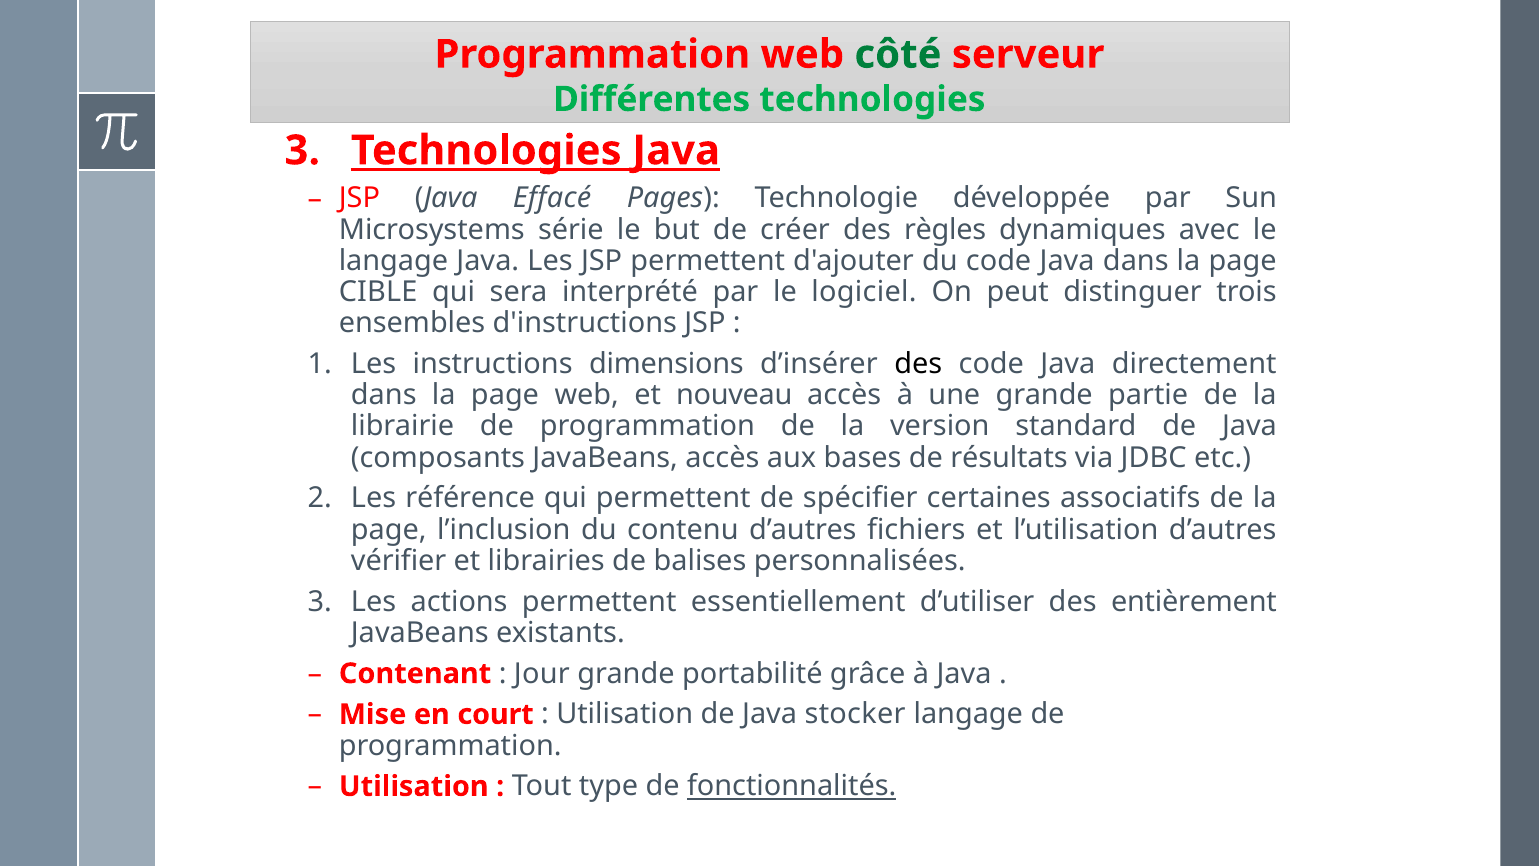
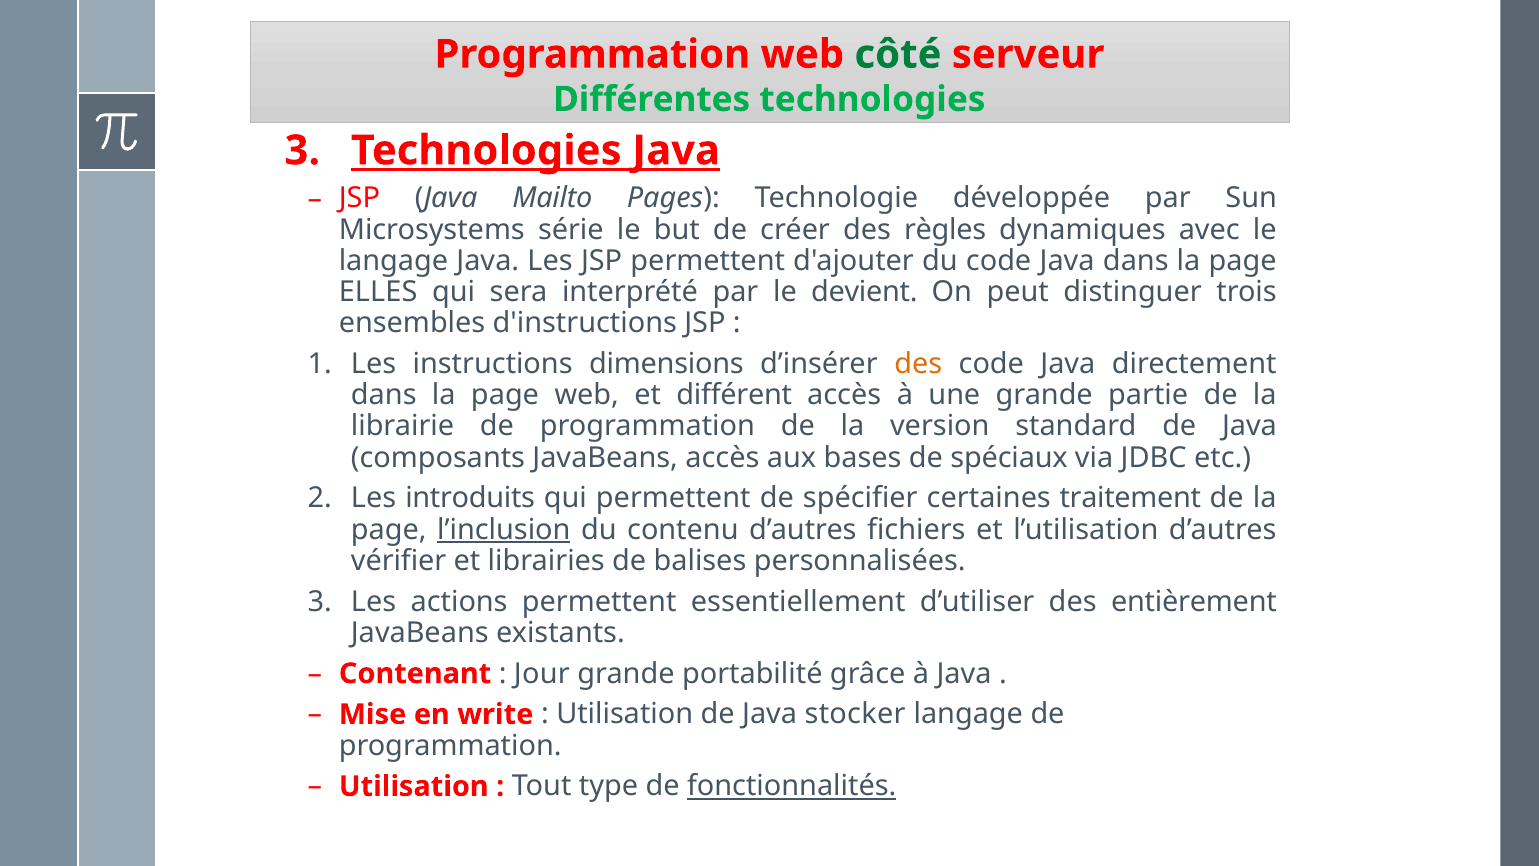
Effacé: Effacé -> Mailto
CIBLE: CIBLE -> ELLES
logiciel: logiciel -> devient
des at (918, 364) colour: black -> orange
nouveau: nouveau -> différent
résultats: résultats -> spéciaux
référence: référence -> introduits
associatifs: associatifs -> traitement
l’inclusion underline: none -> present
court: court -> write
